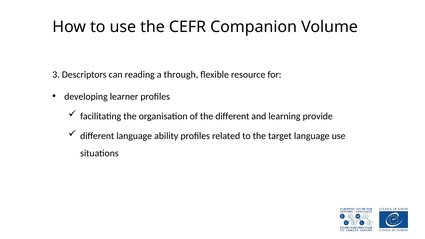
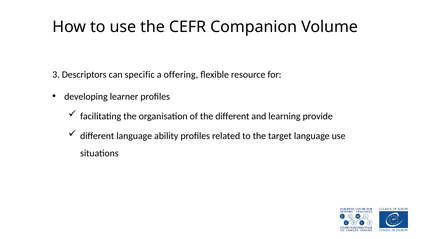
reading: reading -> specific
through: through -> offering
